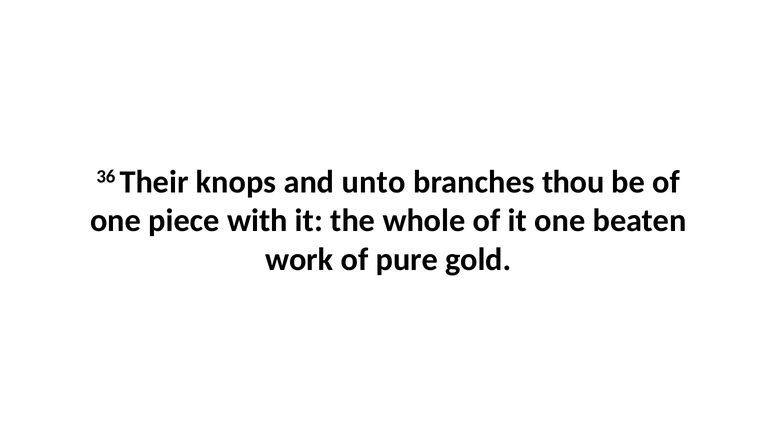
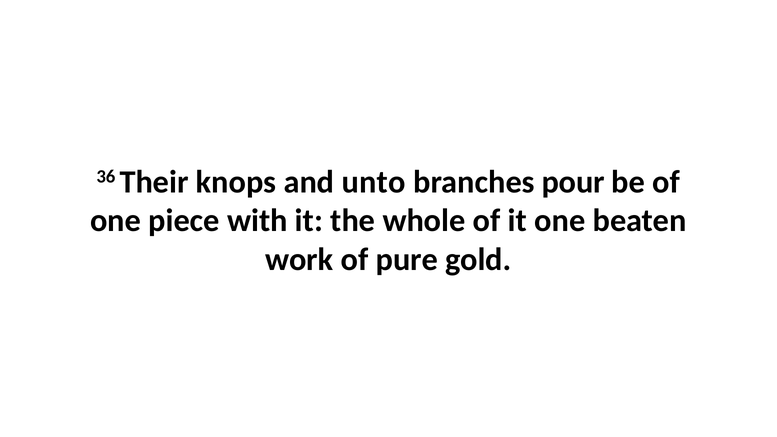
thou: thou -> pour
